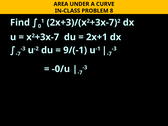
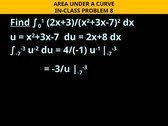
Find underline: none -> present
2x+1: 2x+1 -> 2x+8
9/(-1: 9/(-1 -> 4/(-1
-0/u: -0/u -> -3/u
